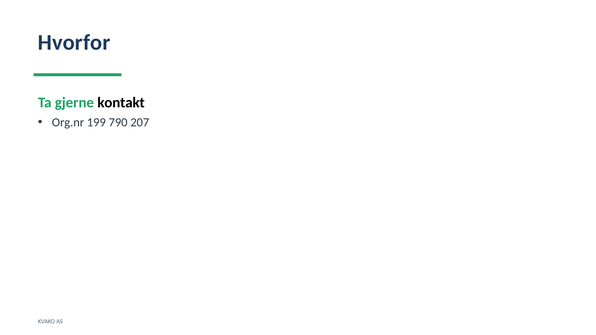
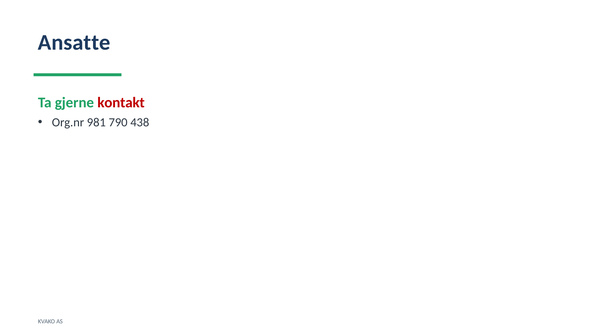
Hvorfor: Hvorfor -> Ansatte
kontakt colour: black -> red
199: 199 -> 981
207: 207 -> 438
